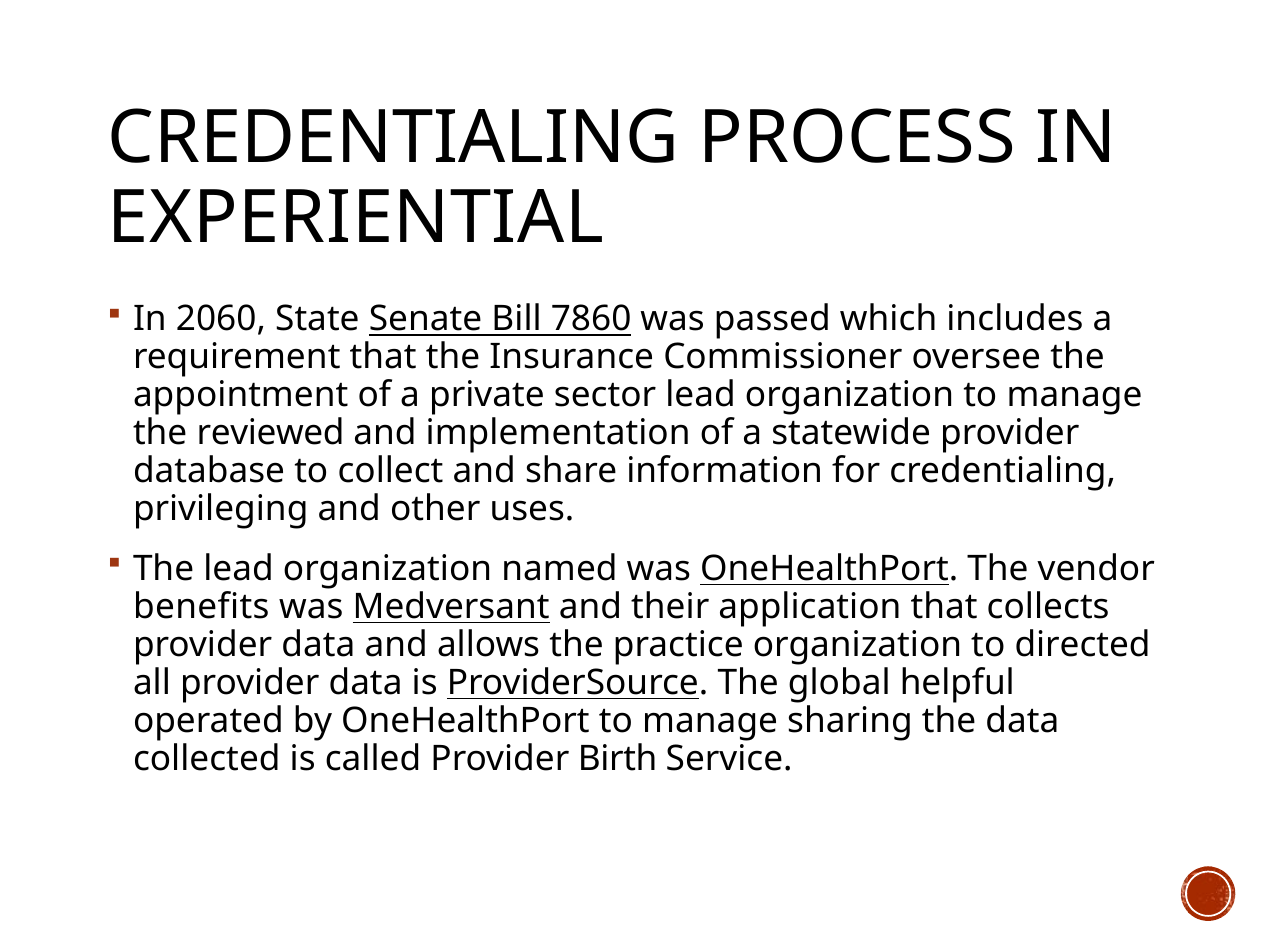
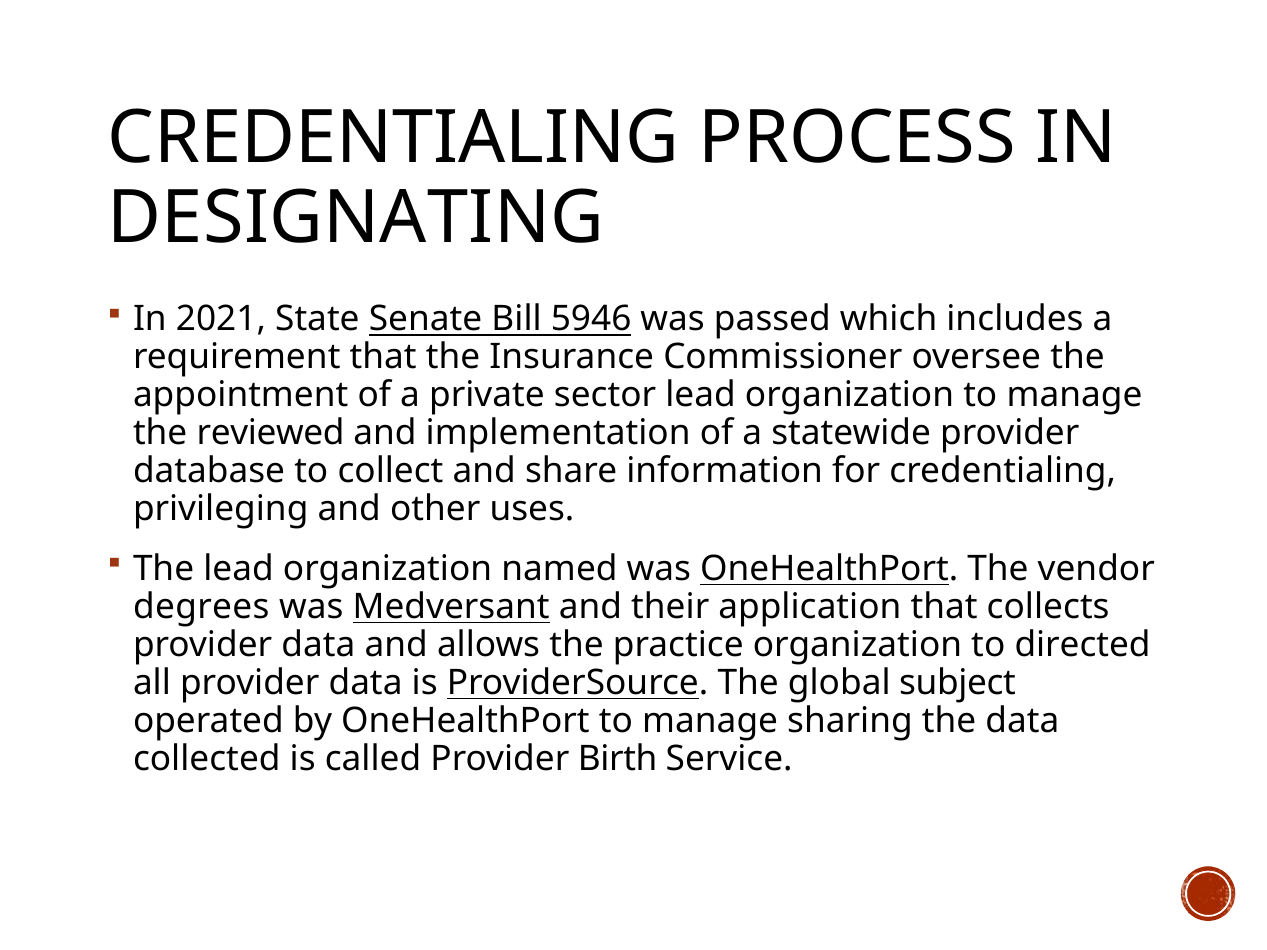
EXPERIENTIAL: EXPERIENTIAL -> DESIGNATING
2060: 2060 -> 2021
7860: 7860 -> 5946
benefits: benefits -> degrees
helpful: helpful -> subject
